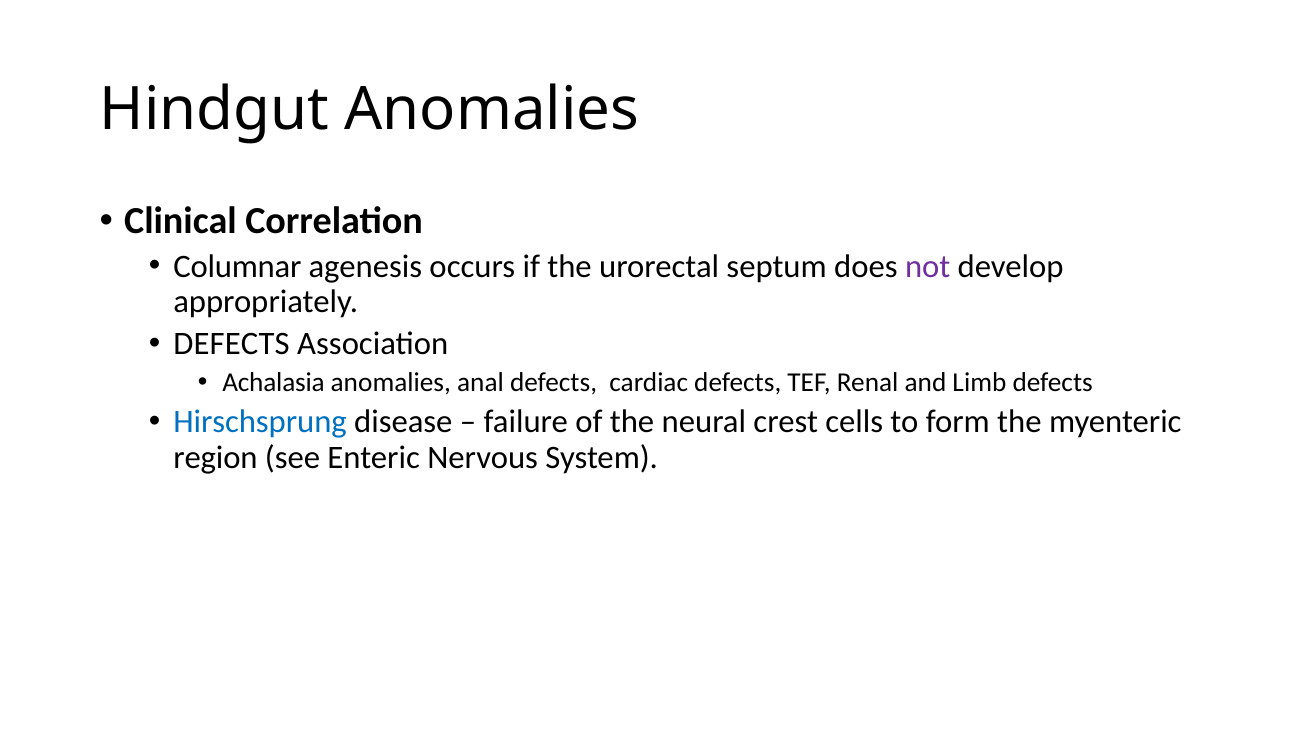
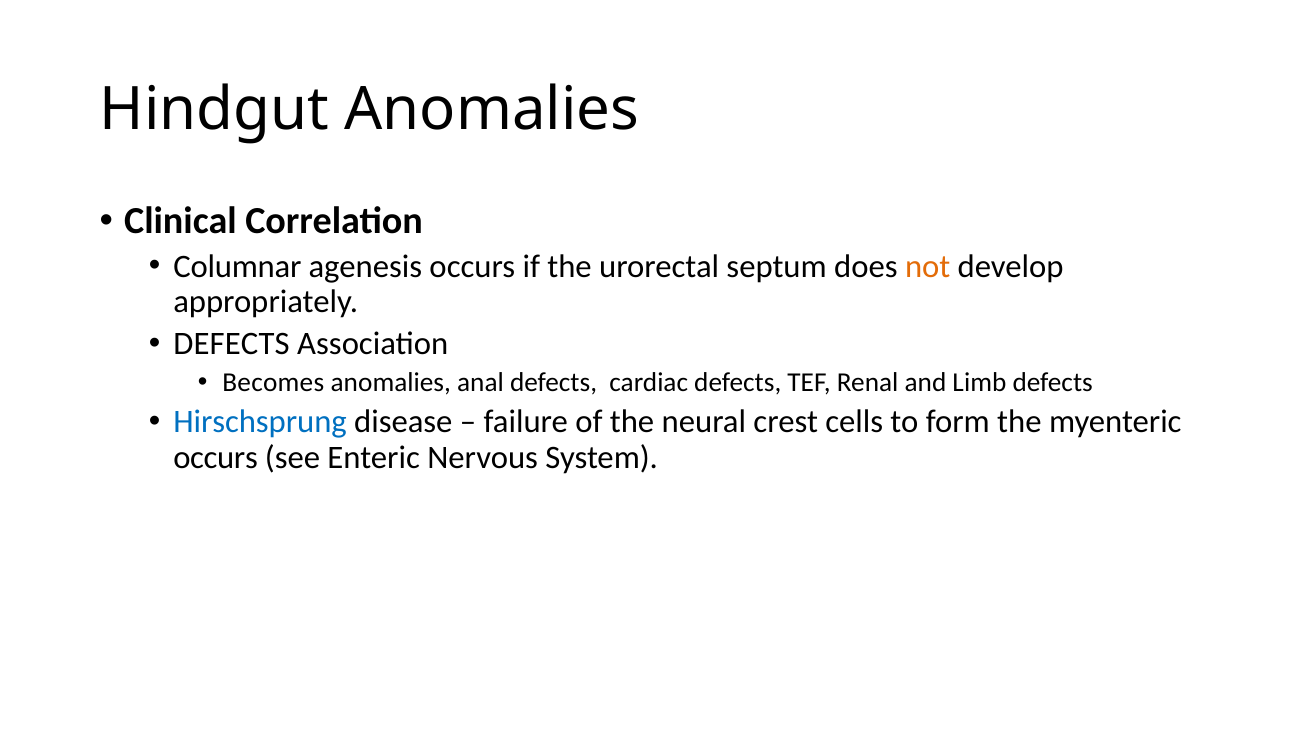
not colour: purple -> orange
Achalasia: Achalasia -> Becomes
region at (215, 457): region -> occurs
